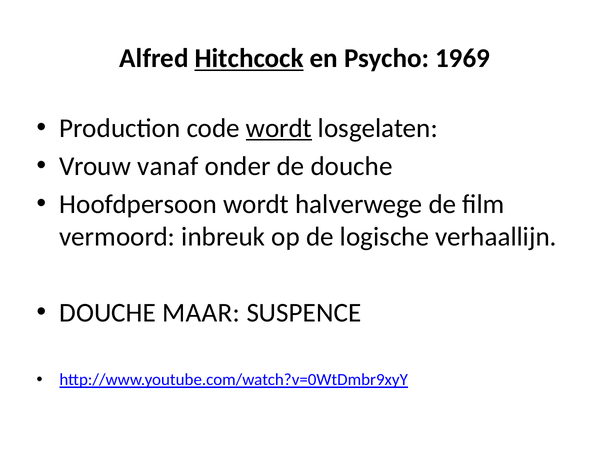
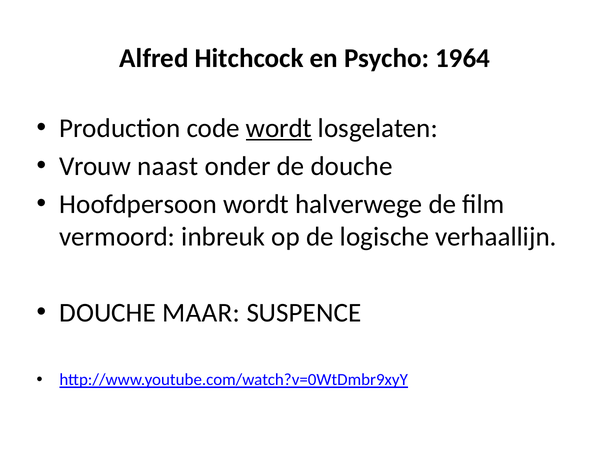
Hitchcock underline: present -> none
1969: 1969 -> 1964
vanaf: vanaf -> naast
